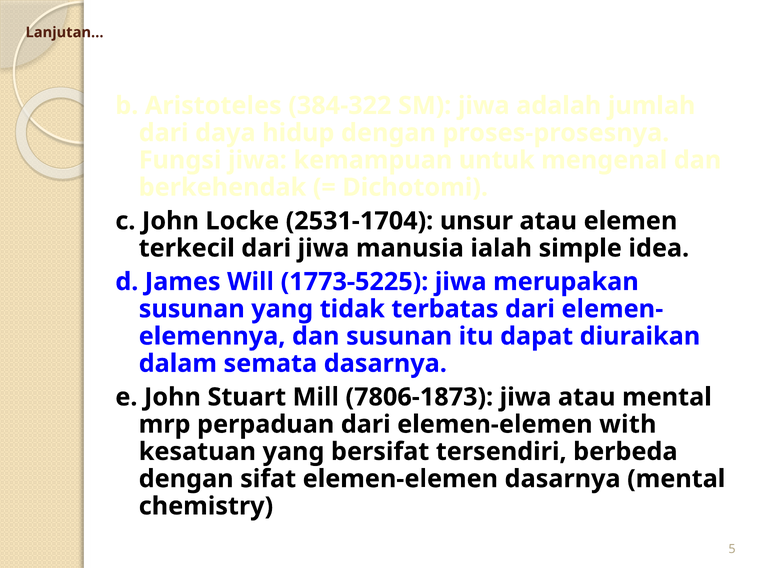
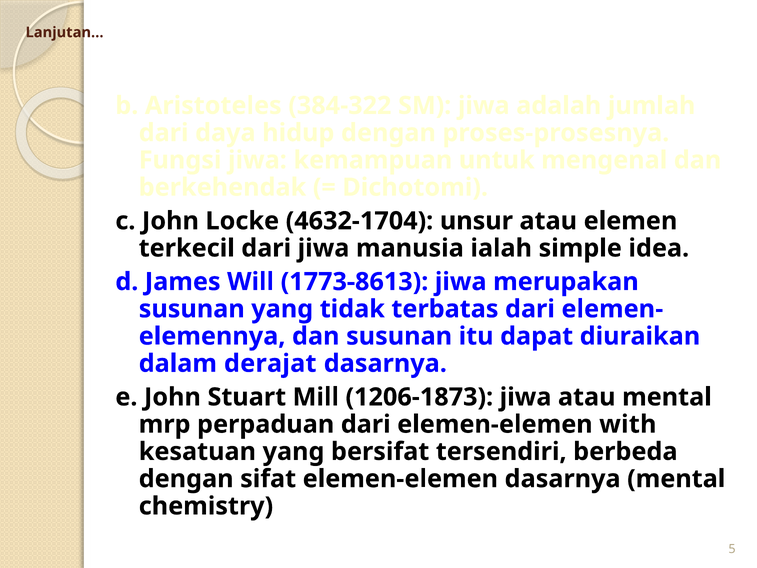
2531-1704: 2531-1704 -> 4632-1704
1773-5225: 1773-5225 -> 1773-8613
semata: semata -> derajat
7806-1873: 7806-1873 -> 1206-1873
